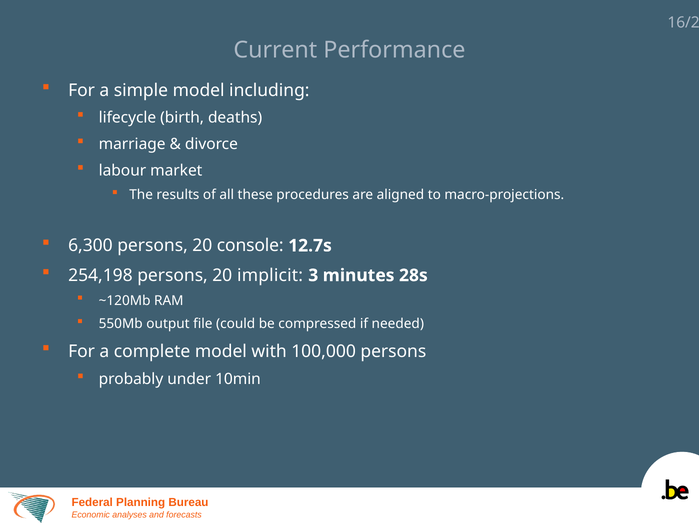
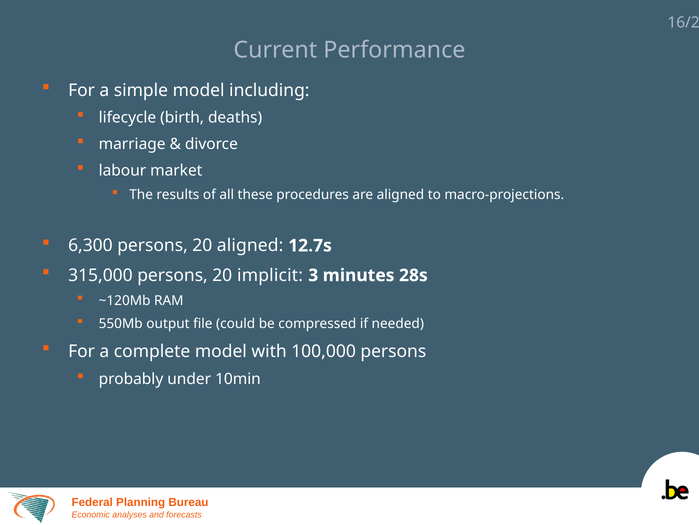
20 console: console -> aligned
254,198: 254,198 -> 315,000
